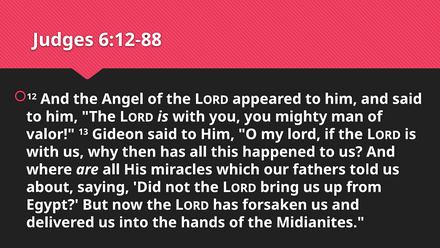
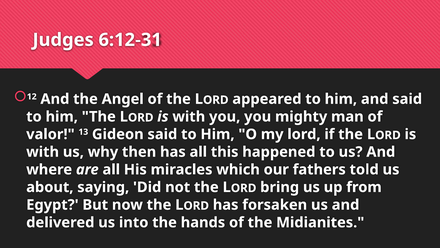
6:12-88: 6:12-88 -> 6:12-31
